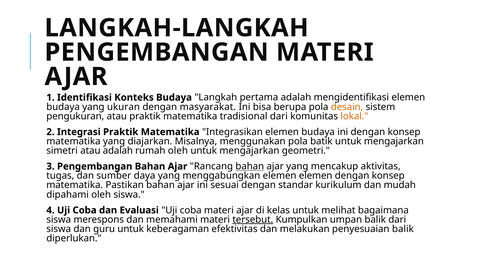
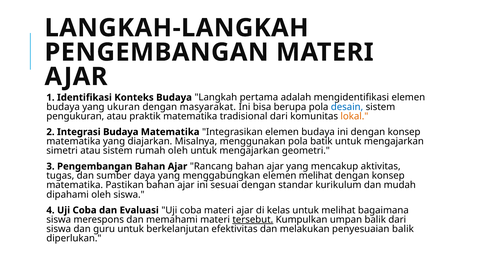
desain colour: orange -> blue
Integrasi Praktik: Praktik -> Budaya
atau adalah: adalah -> sistem
bahan at (250, 166) underline: present -> none
elemen elemen: elemen -> melihat
keberagaman: keberagaman -> berkelanjutan
